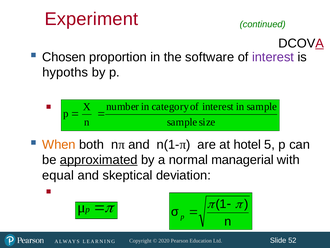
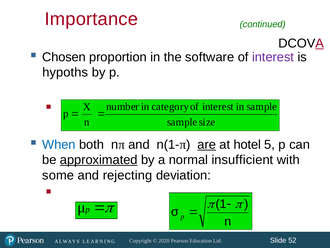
Experiment: Experiment -> Importance
When colour: orange -> blue
are underline: none -> present
managerial: managerial -> insufficient
equal: equal -> some
skeptical: skeptical -> rejecting
